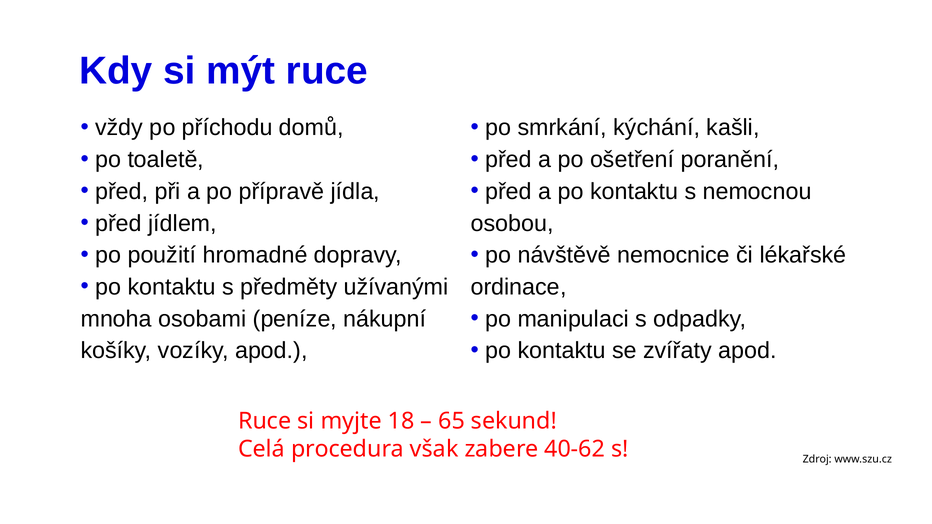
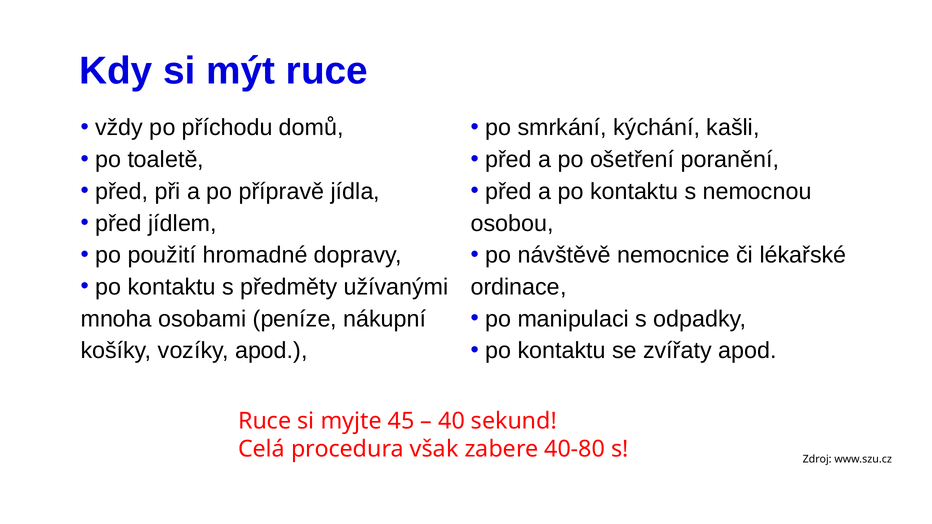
18: 18 -> 45
65: 65 -> 40
40-62: 40-62 -> 40-80
